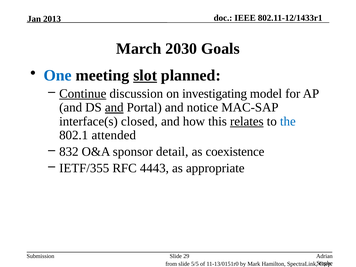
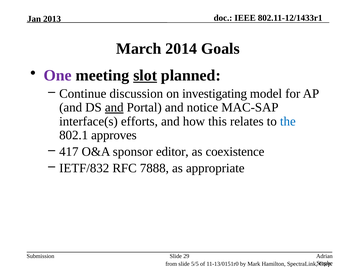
2030: 2030 -> 2014
One colour: blue -> purple
Continue underline: present -> none
closed: closed -> efforts
relates underline: present -> none
attended: attended -> approves
832: 832 -> 417
detail: detail -> editor
IETF/355: IETF/355 -> IETF/832
4443: 4443 -> 7888
